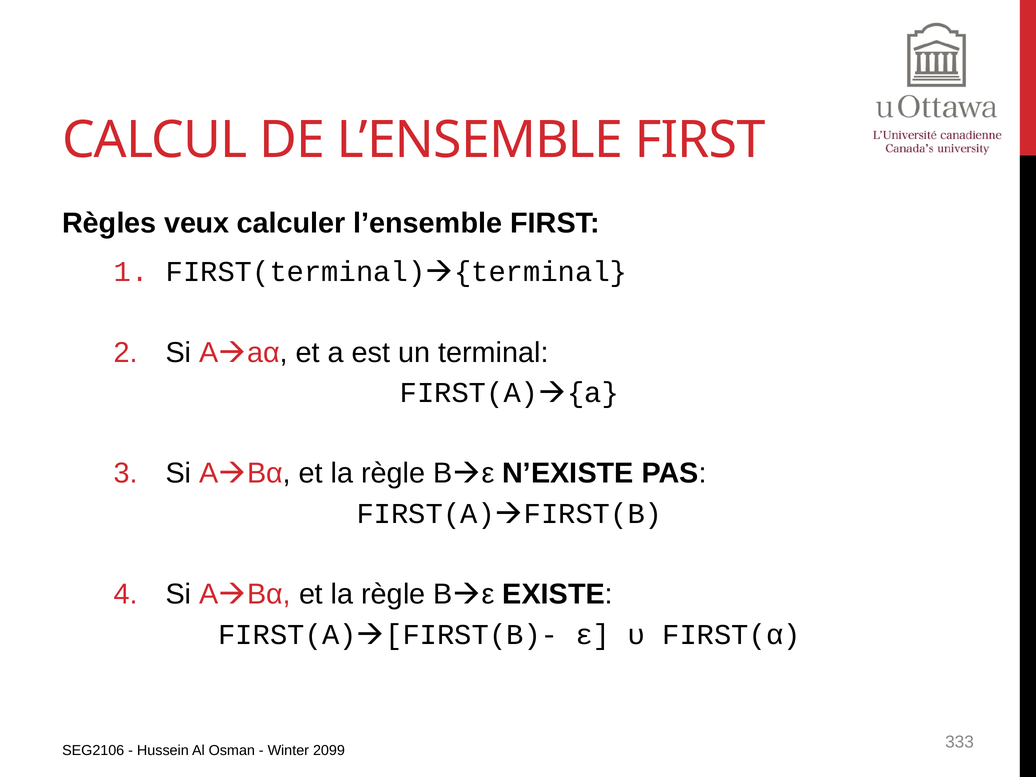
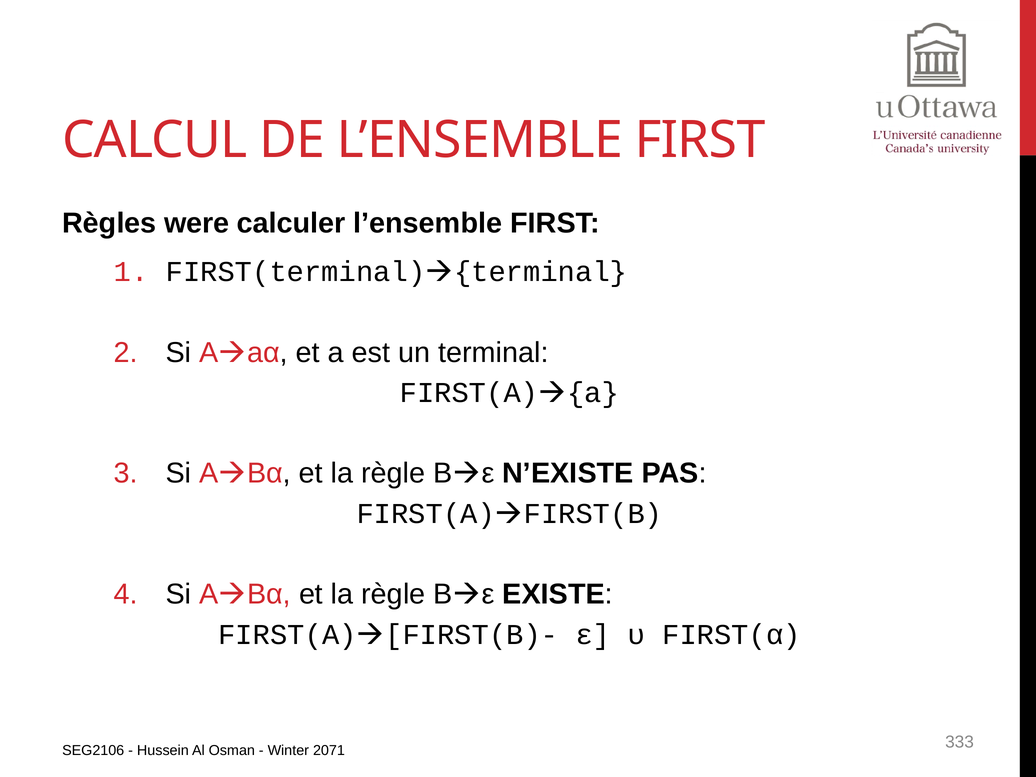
veux: veux -> were
2099: 2099 -> 2071
